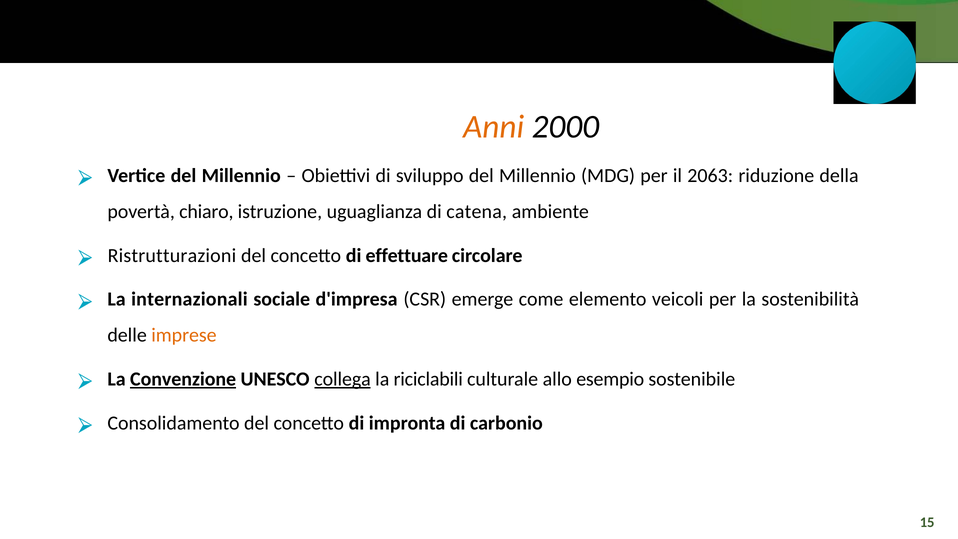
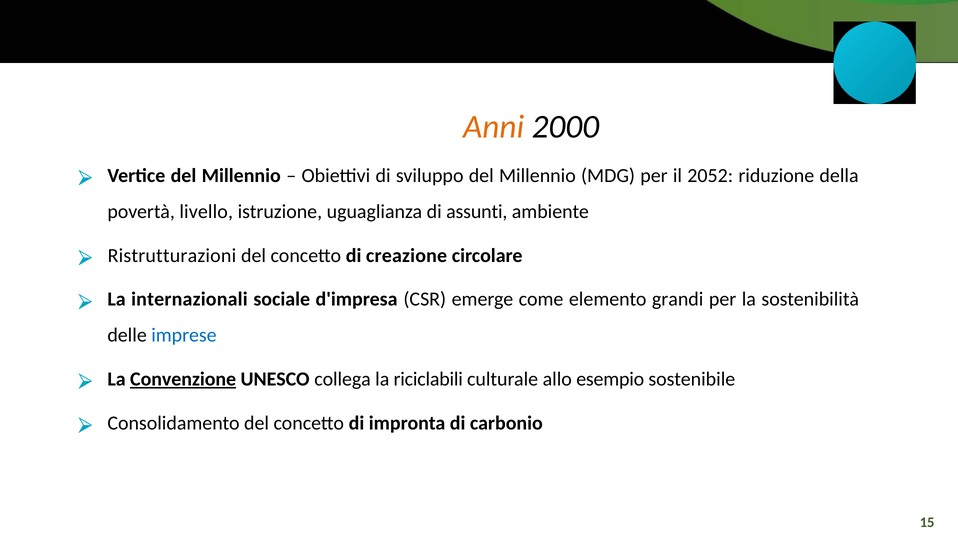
2063: 2063 -> 2052
chiaro: chiaro -> livello
catena: catena -> assunti
effettuare: effettuare -> creazione
veicoli: veicoli -> grandi
imprese colour: orange -> blue
collega underline: present -> none
